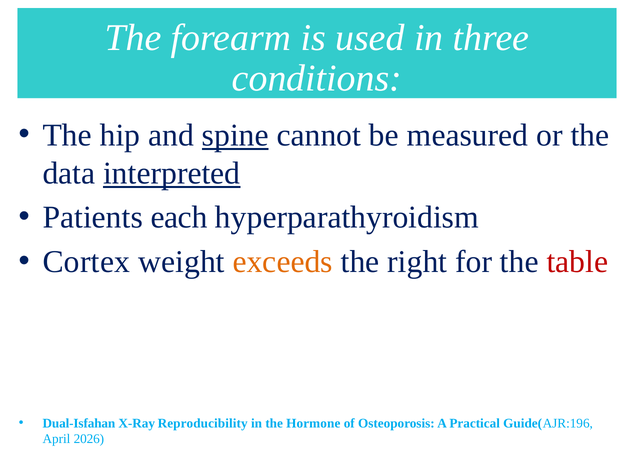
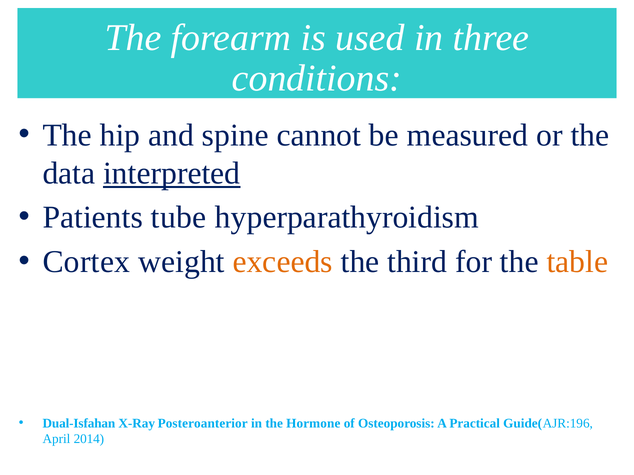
spine underline: present -> none
each: each -> tube
right: right -> third
table colour: red -> orange
Reproducibility: Reproducibility -> Posteroanterior
2026: 2026 -> 2014
